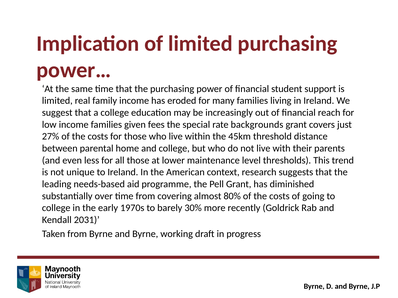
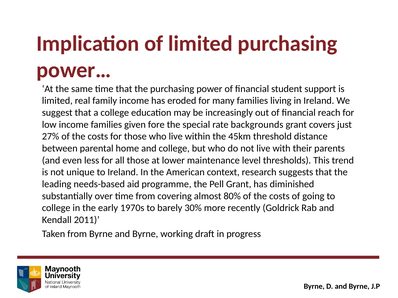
fees: fees -> fore
2031: 2031 -> 2011
